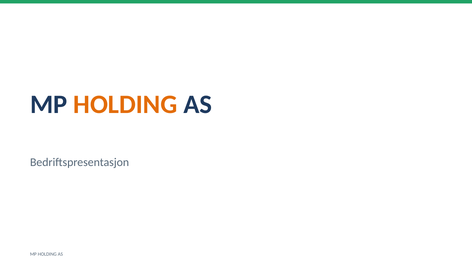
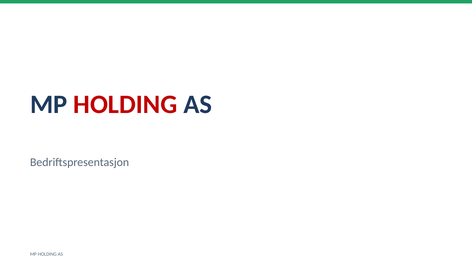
HOLDING at (125, 105) colour: orange -> red
